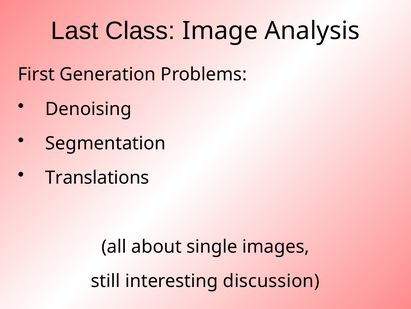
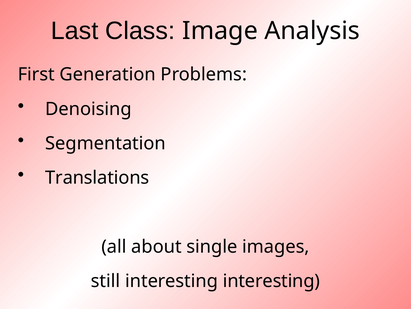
interesting discussion: discussion -> interesting
